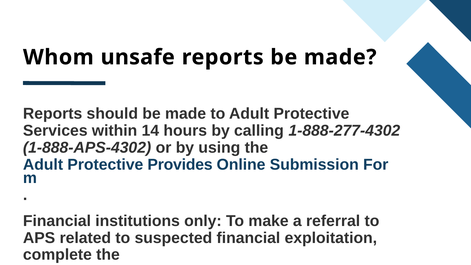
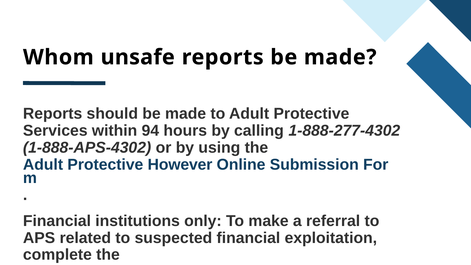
14: 14 -> 94
Provides: Provides -> However
